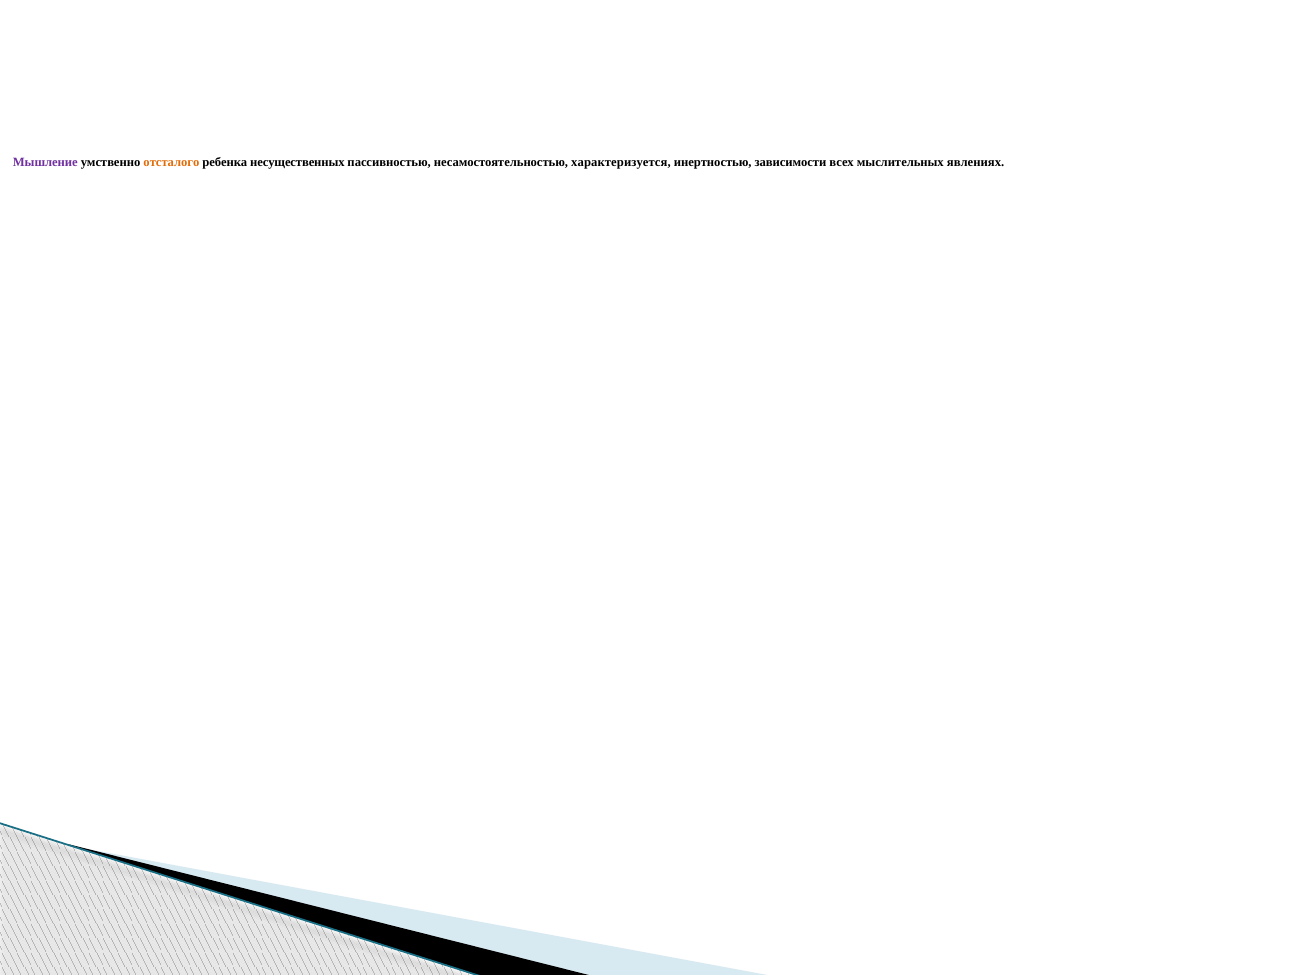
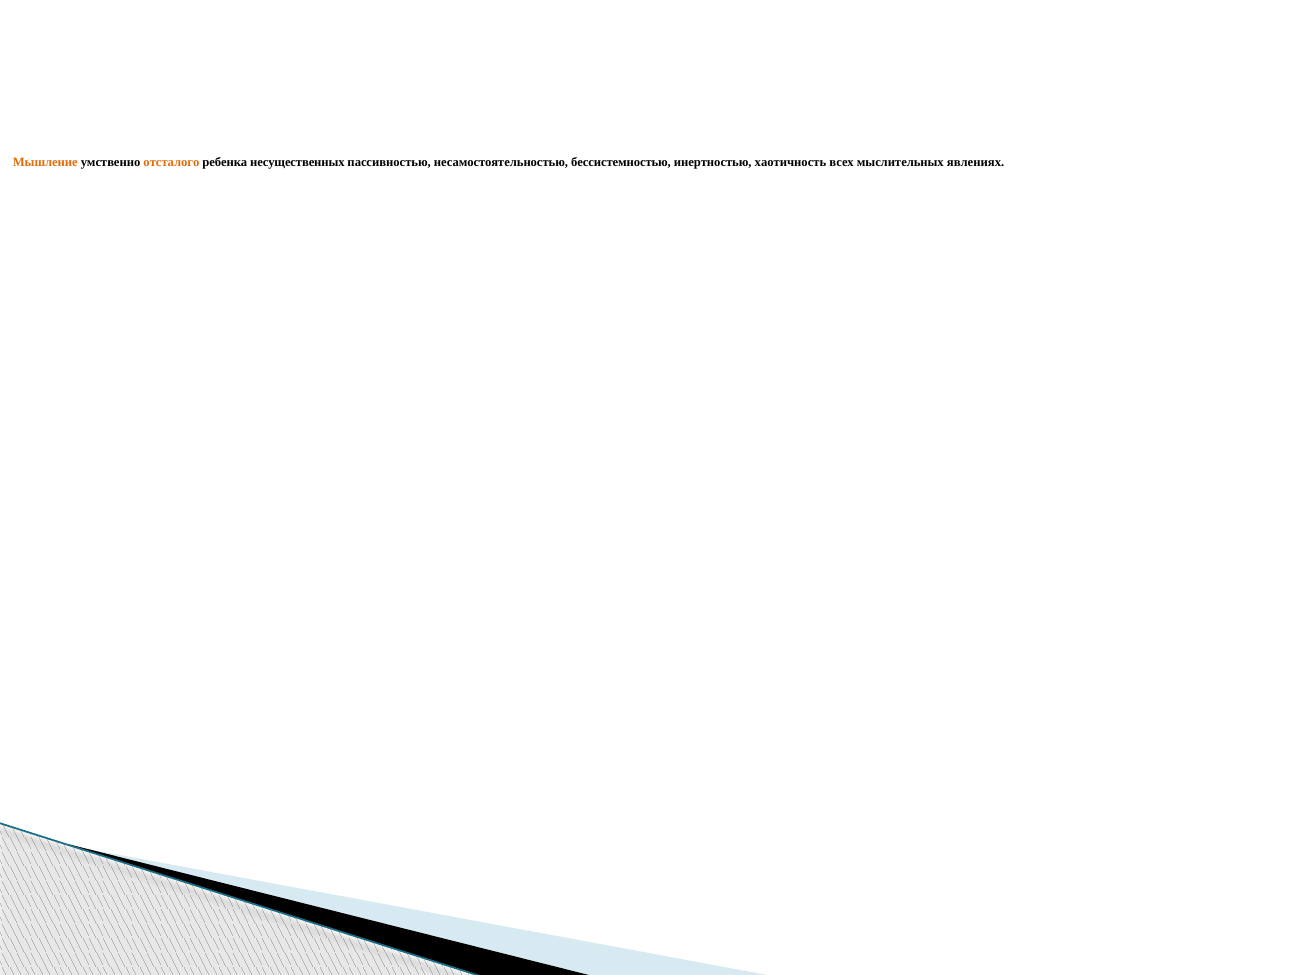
Мышление colour: purple -> orange
характеризуется: характеризуется -> бессистемностью
зависимости: зависимости -> хаотичность
